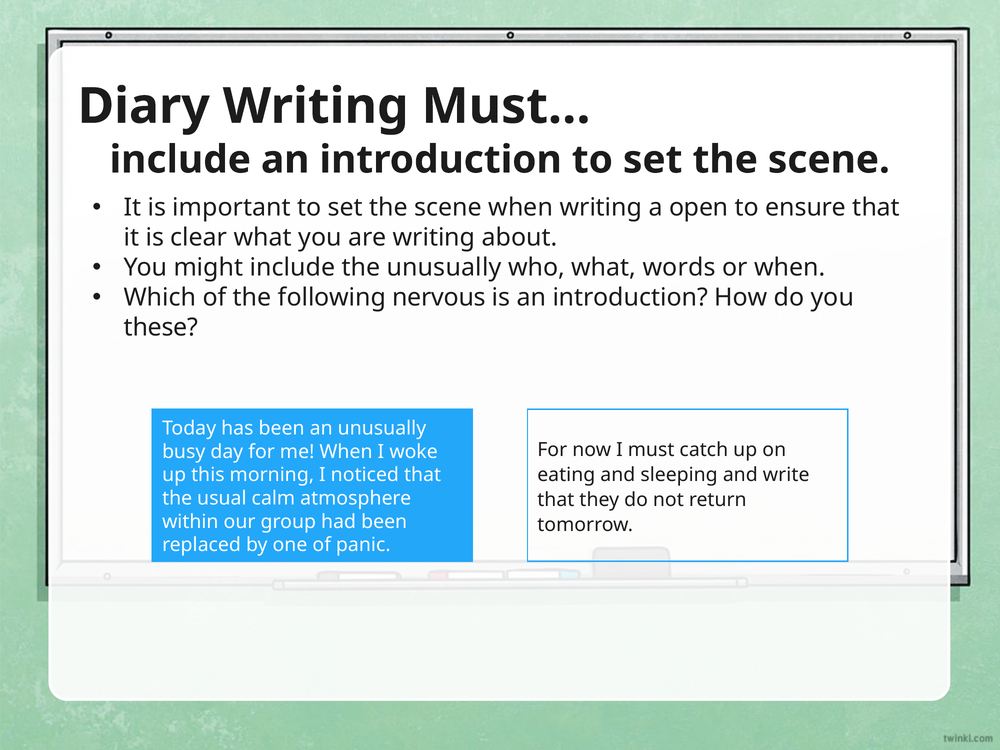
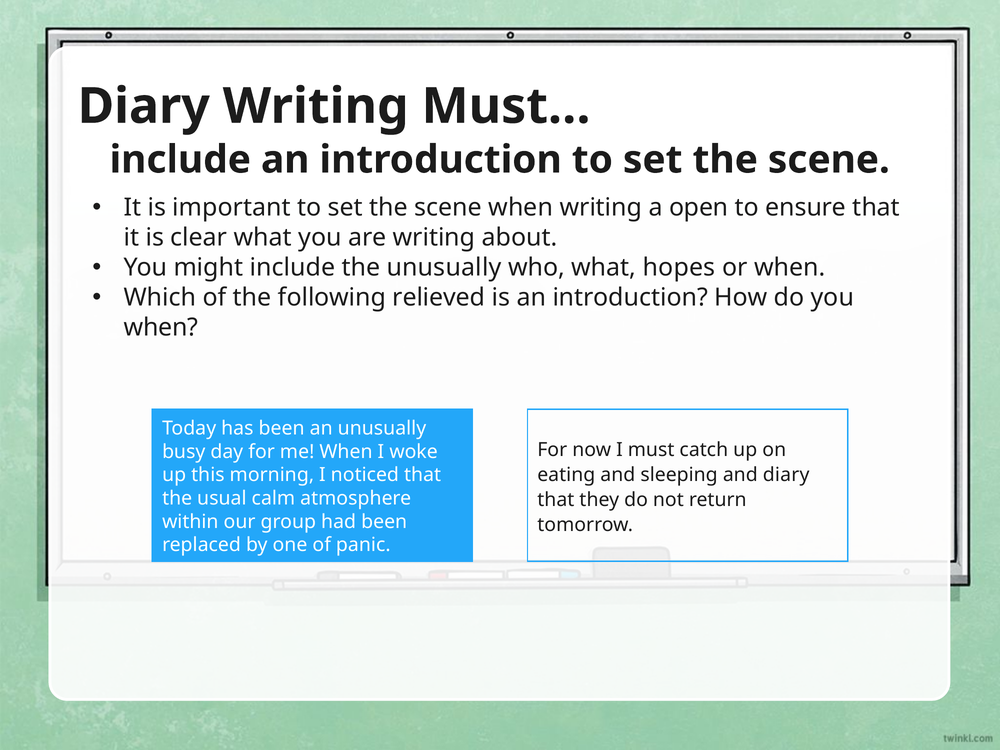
words: words -> hopes
nervous: nervous -> relieved
these at (161, 328): these -> when
and write: write -> diary
